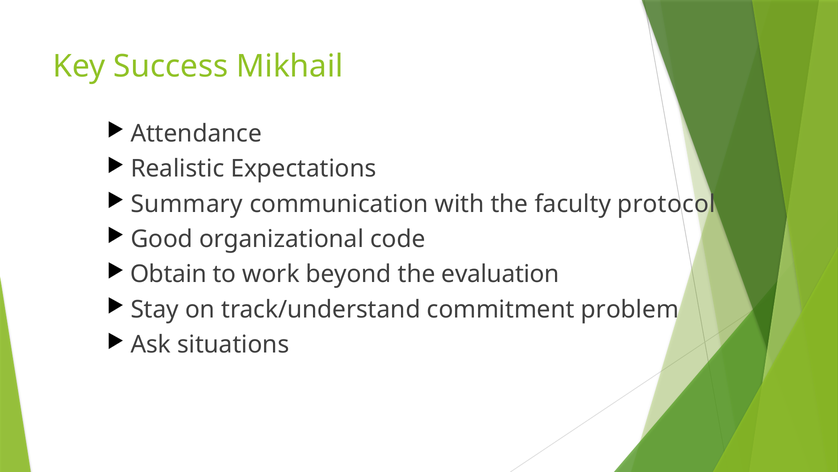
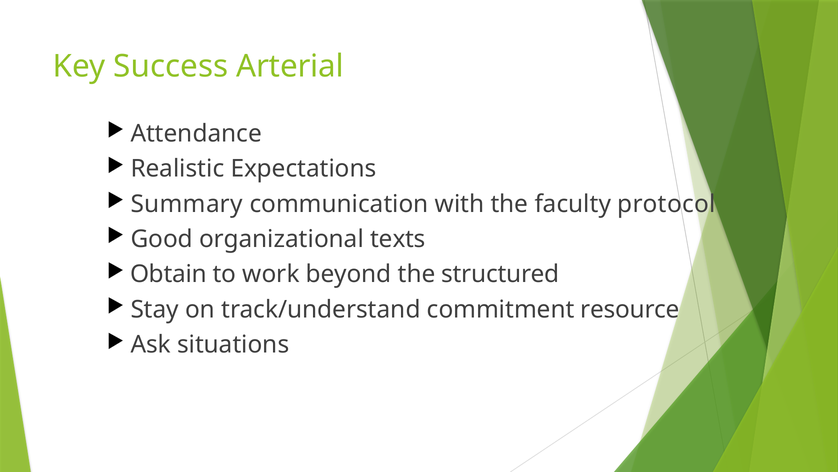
Mikhail: Mikhail -> Arterial
code: code -> texts
evaluation: evaluation -> structured
problem: problem -> resource
